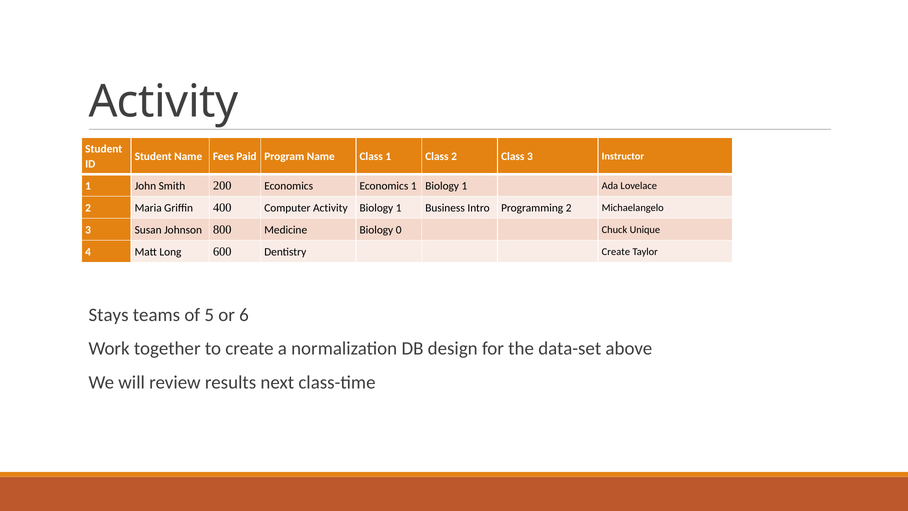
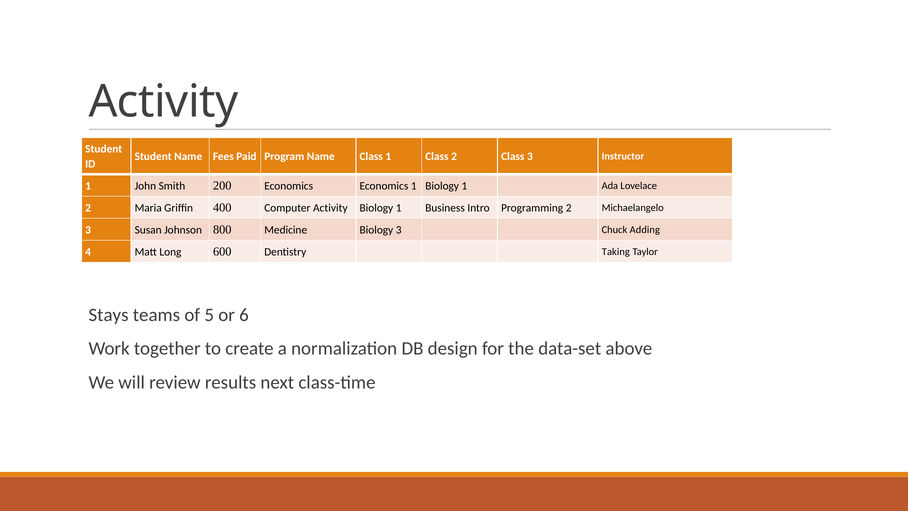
Biology 0: 0 -> 3
Unique: Unique -> Adding
Dentistry Create: Create -> Taking
